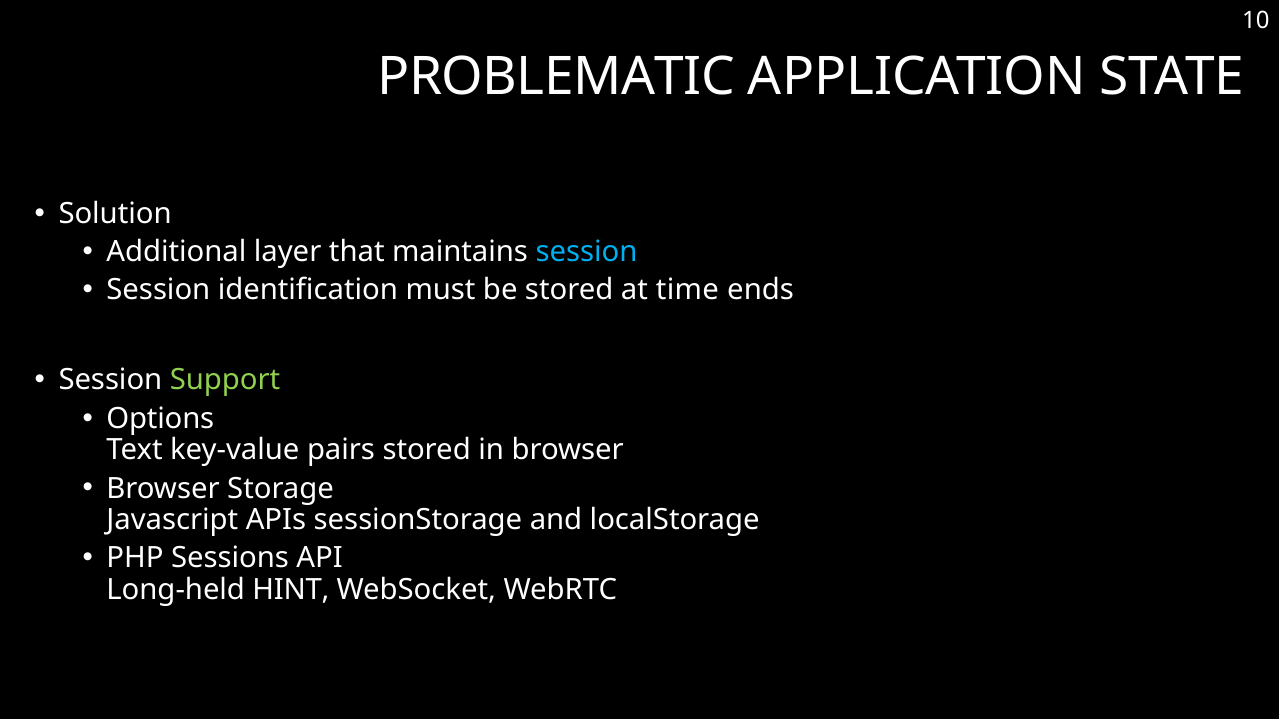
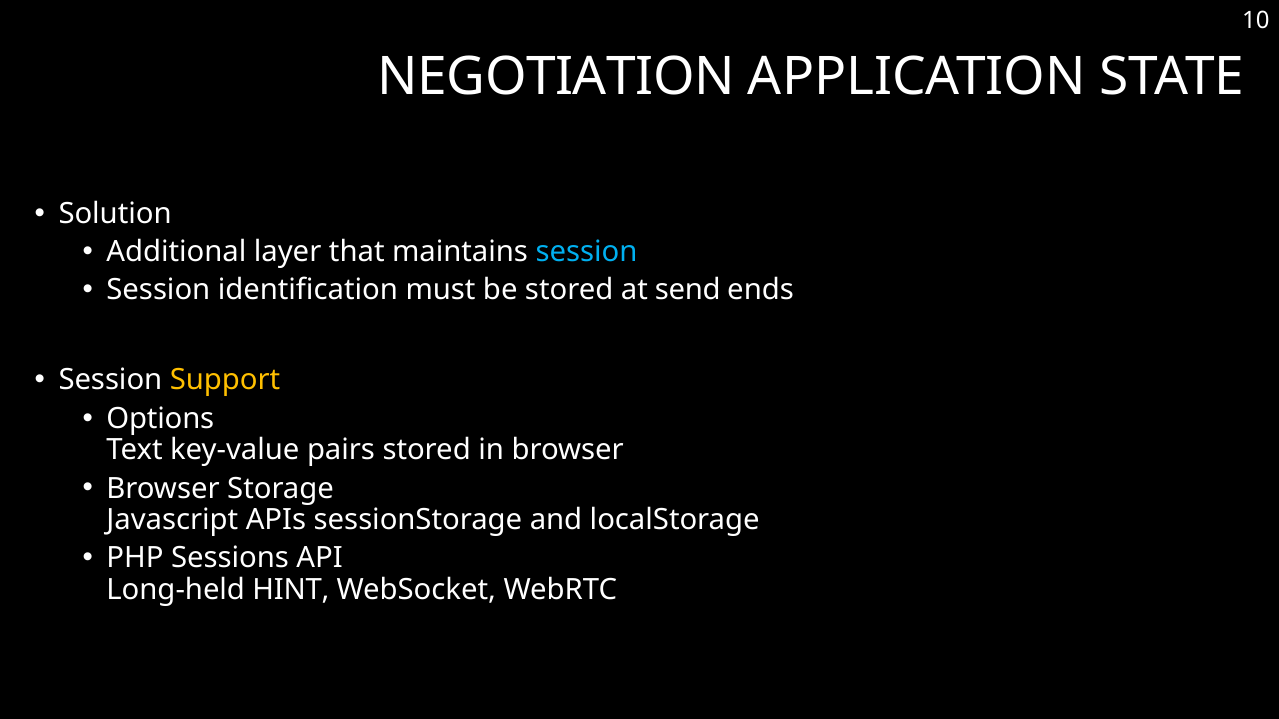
PROBLEMATIC: PROBLEMATIC -> NEGOTIATION
time: time -> send
Support colour: light green -> yellow
